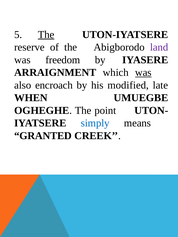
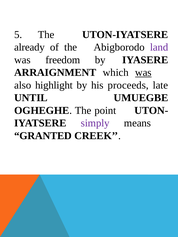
The at (46, 35) underline: present -> none
reserve: reserve -> already
encroach: encroach -> highlight
modified: modified -> proceeds
WHEN: WHEN -> UNTIL
simply colour: blue -> purple
